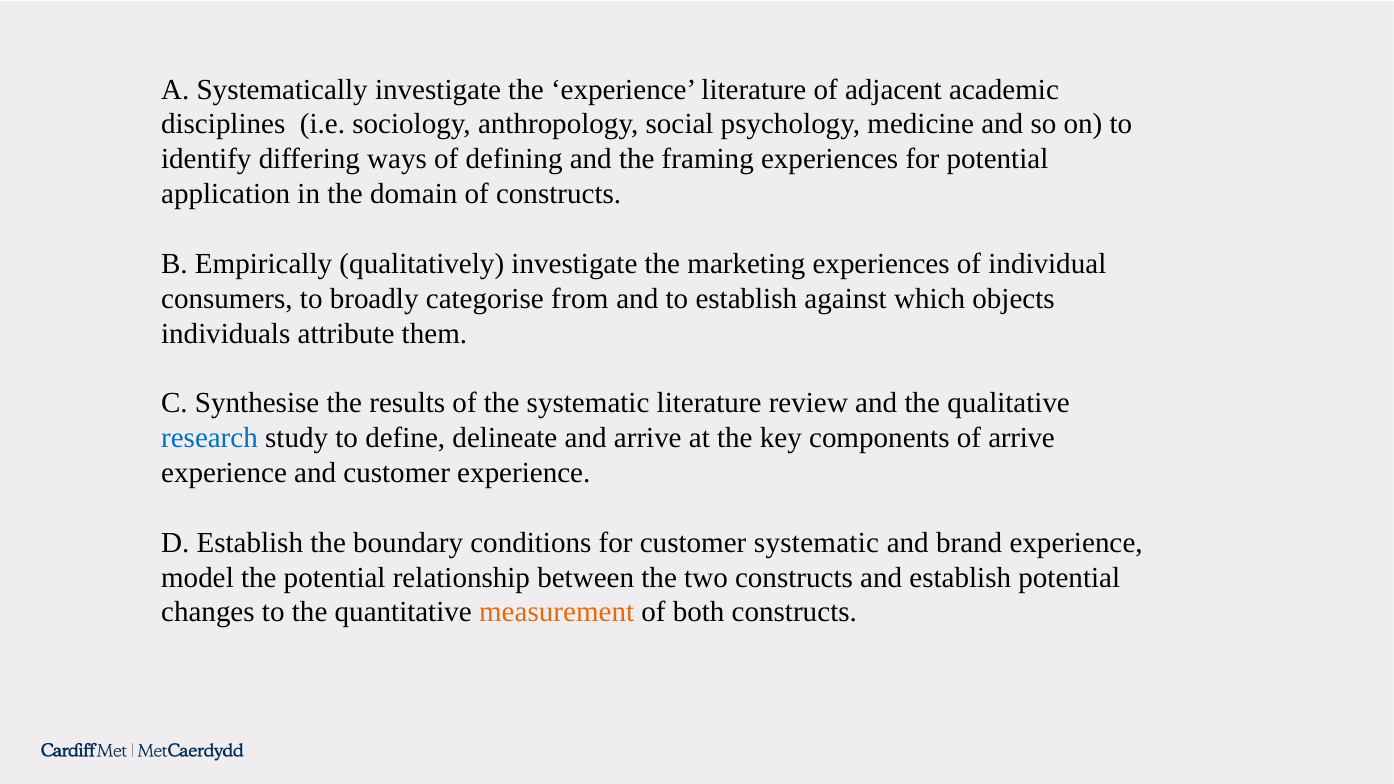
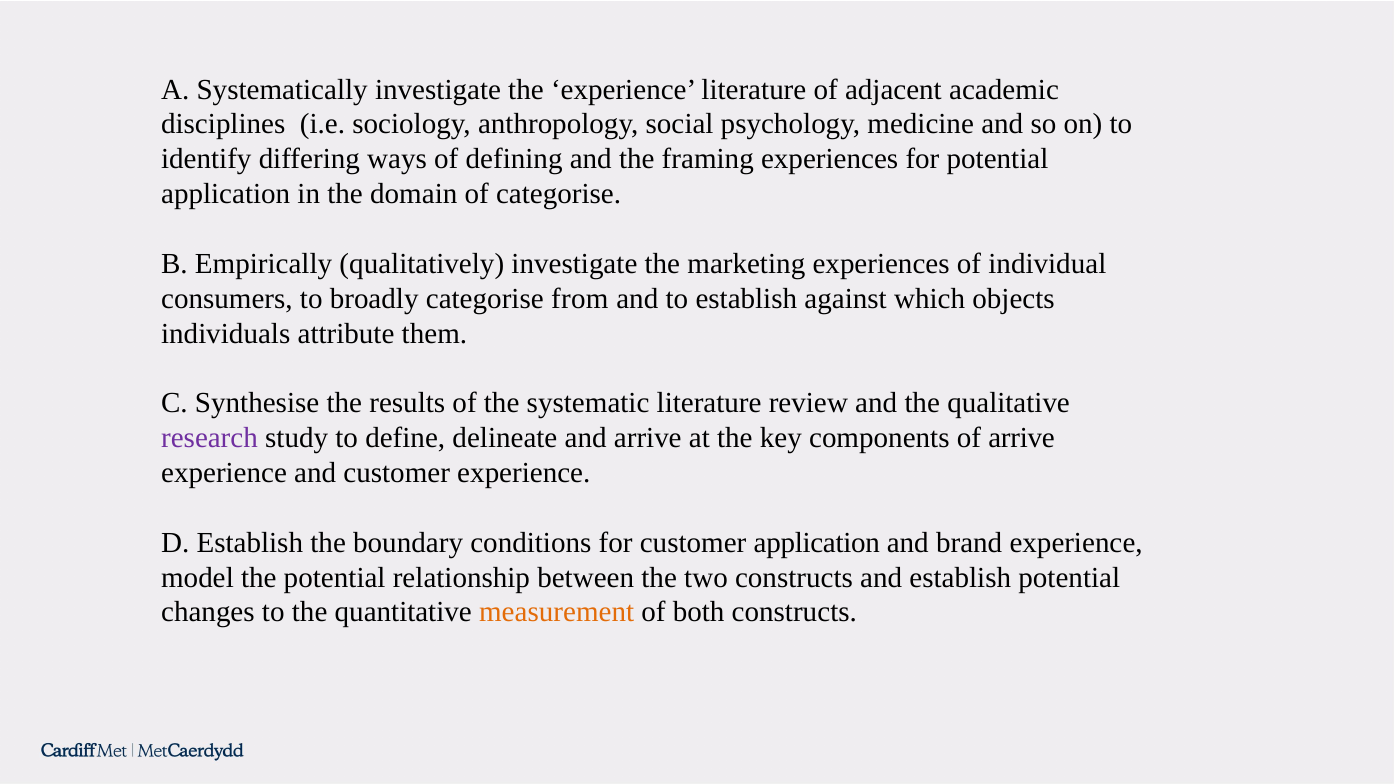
of constructs: constructs -> categorise
research colour: blue -> purple
customer systematic: systematic -> application
